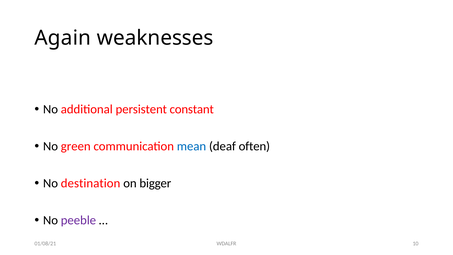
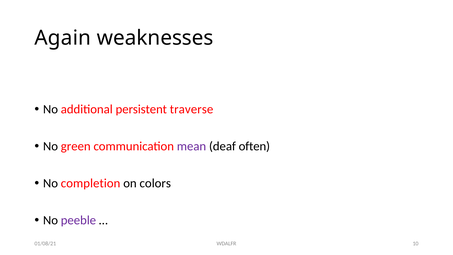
constant: constant -> traverse
mean colour: blue -> purple
destination: destination -> completion
bigger: bigger -> colors
